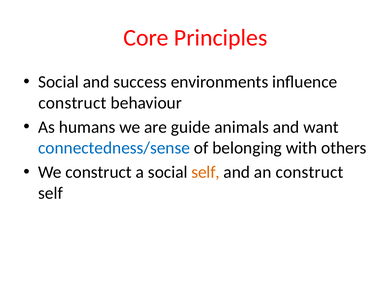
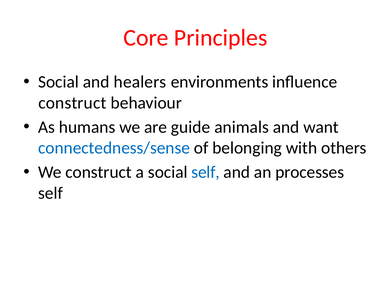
success: success -> healers
self at (206, 172) colour: orange -> blue
an construct: construct -> processes
